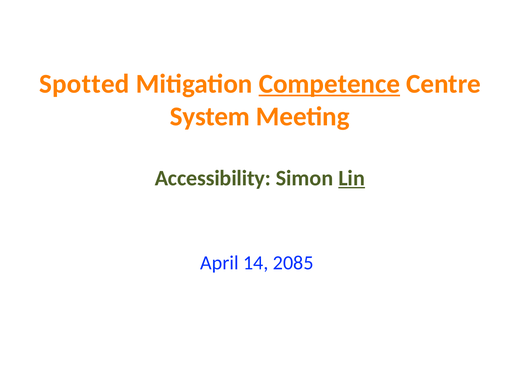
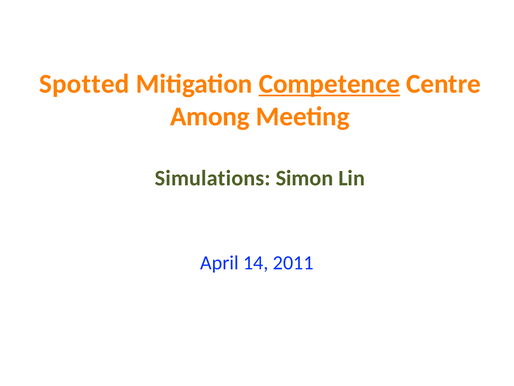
System: System -> Among
Accessibility: Accessibility -> Simulations
Lin underline: present -> none
2085: 2085 -> 2011
